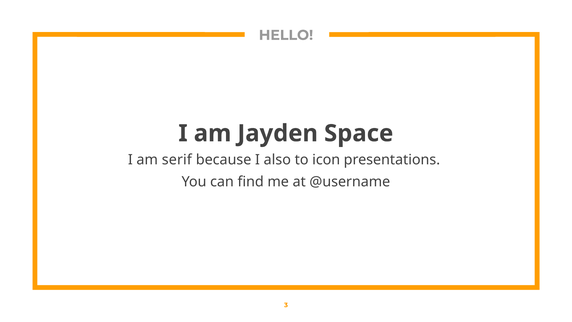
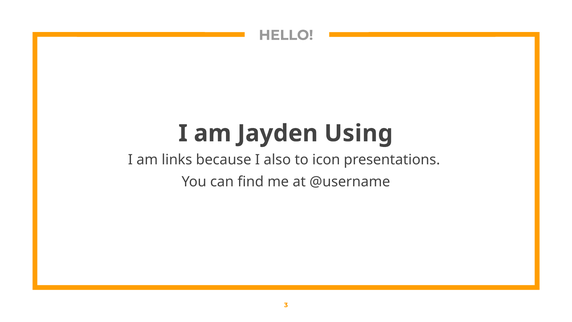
Space: Space -> Using
serif: serif -> links
